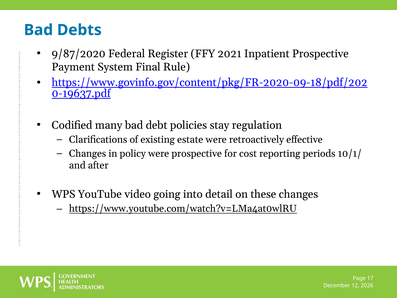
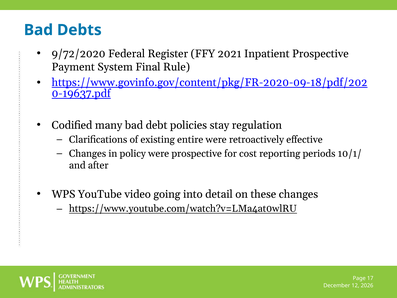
9/87/2020: 9/87/2020 -> 9/72/2020
estate: estate -> entire
